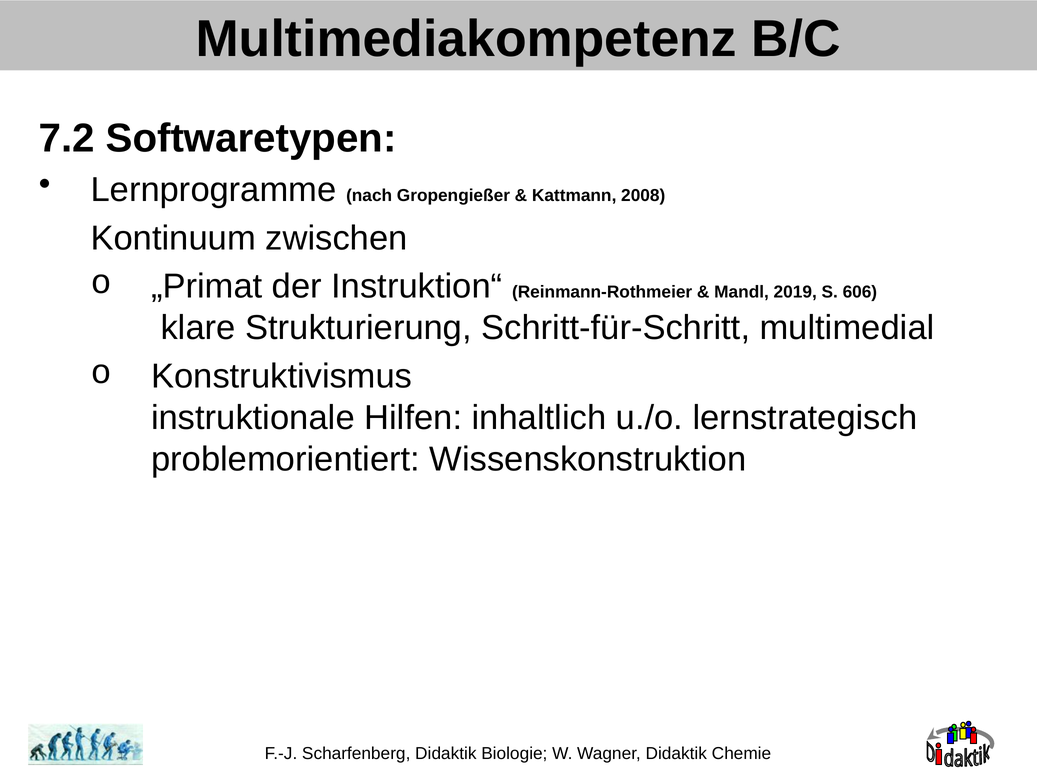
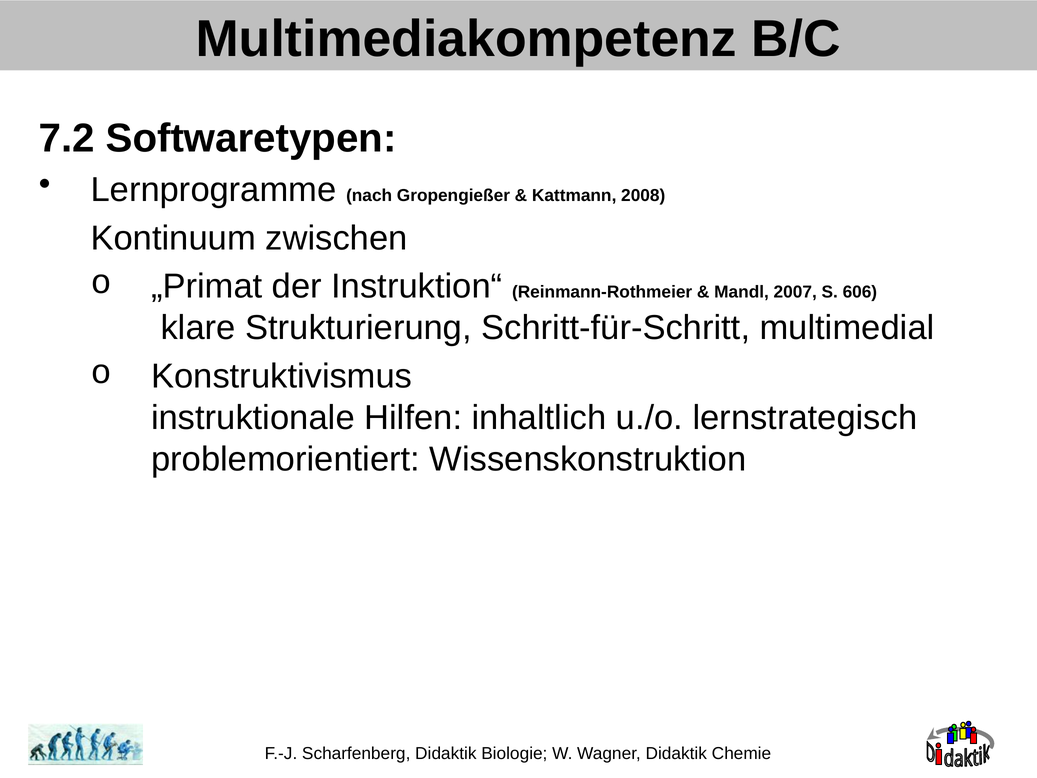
2019: 2019 -> 2007
